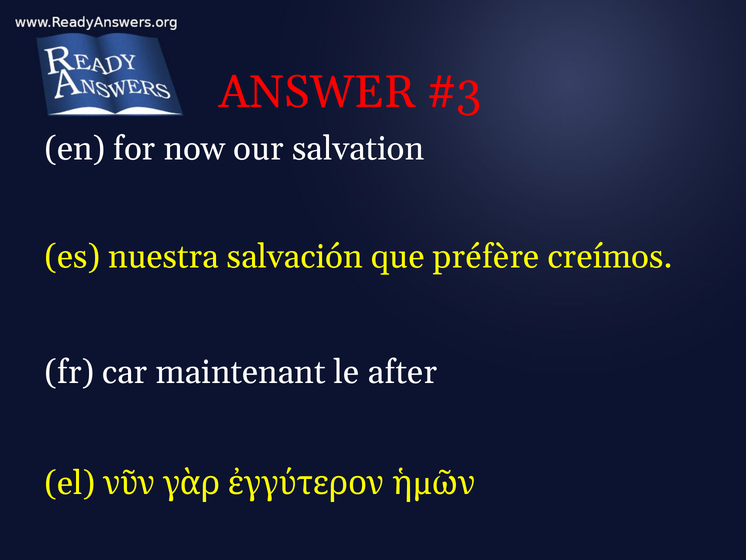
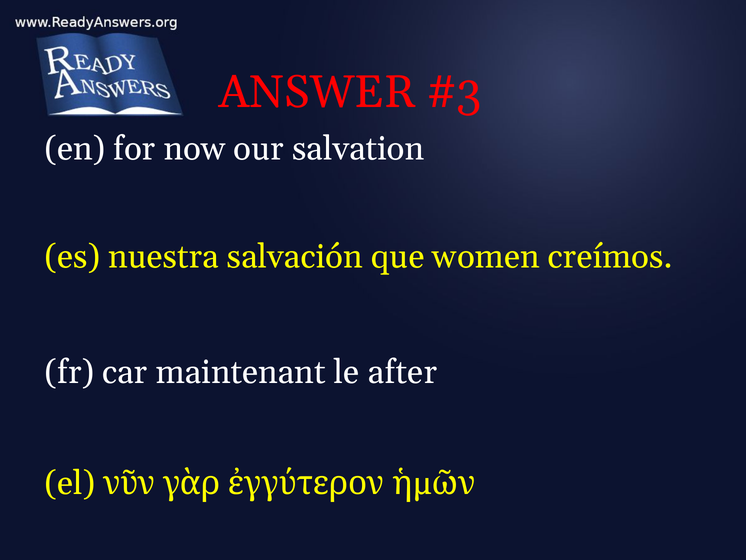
préfère: préfère -> women
